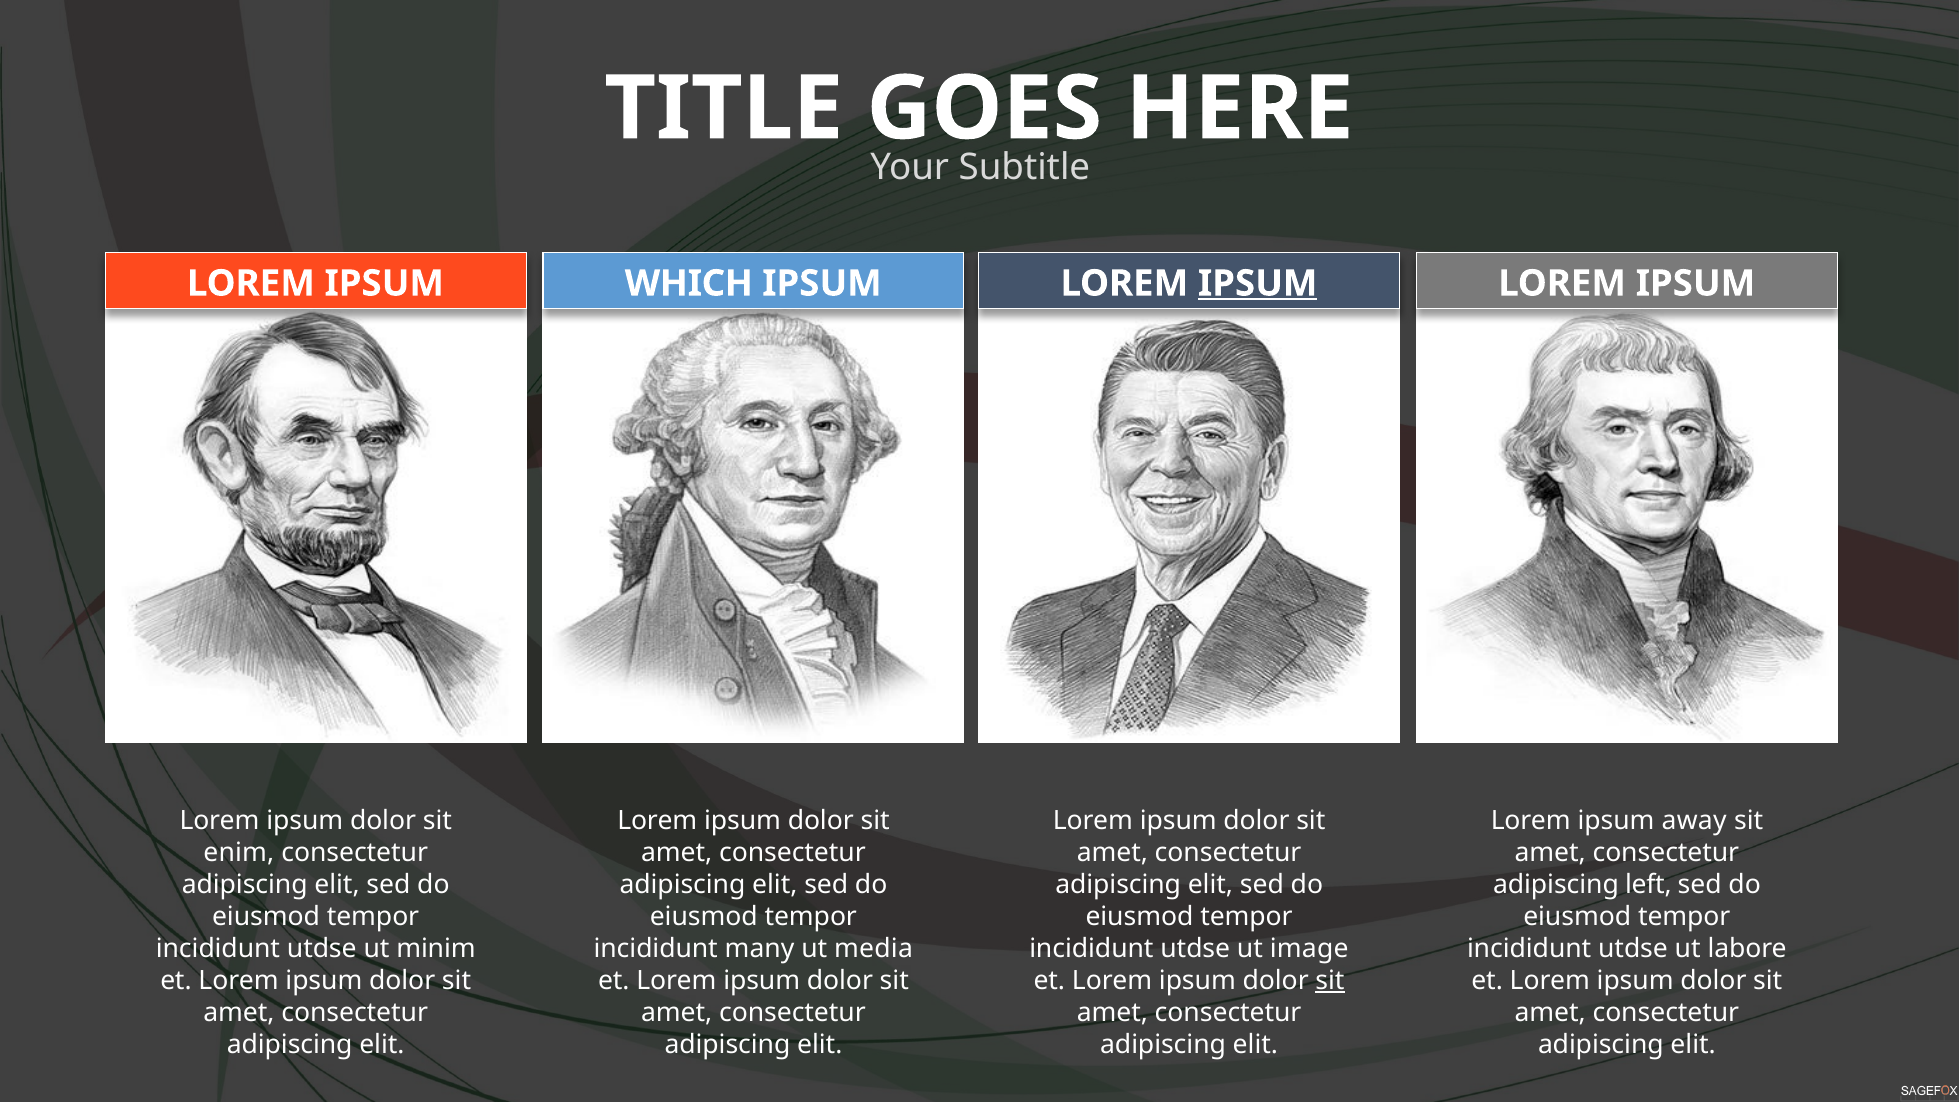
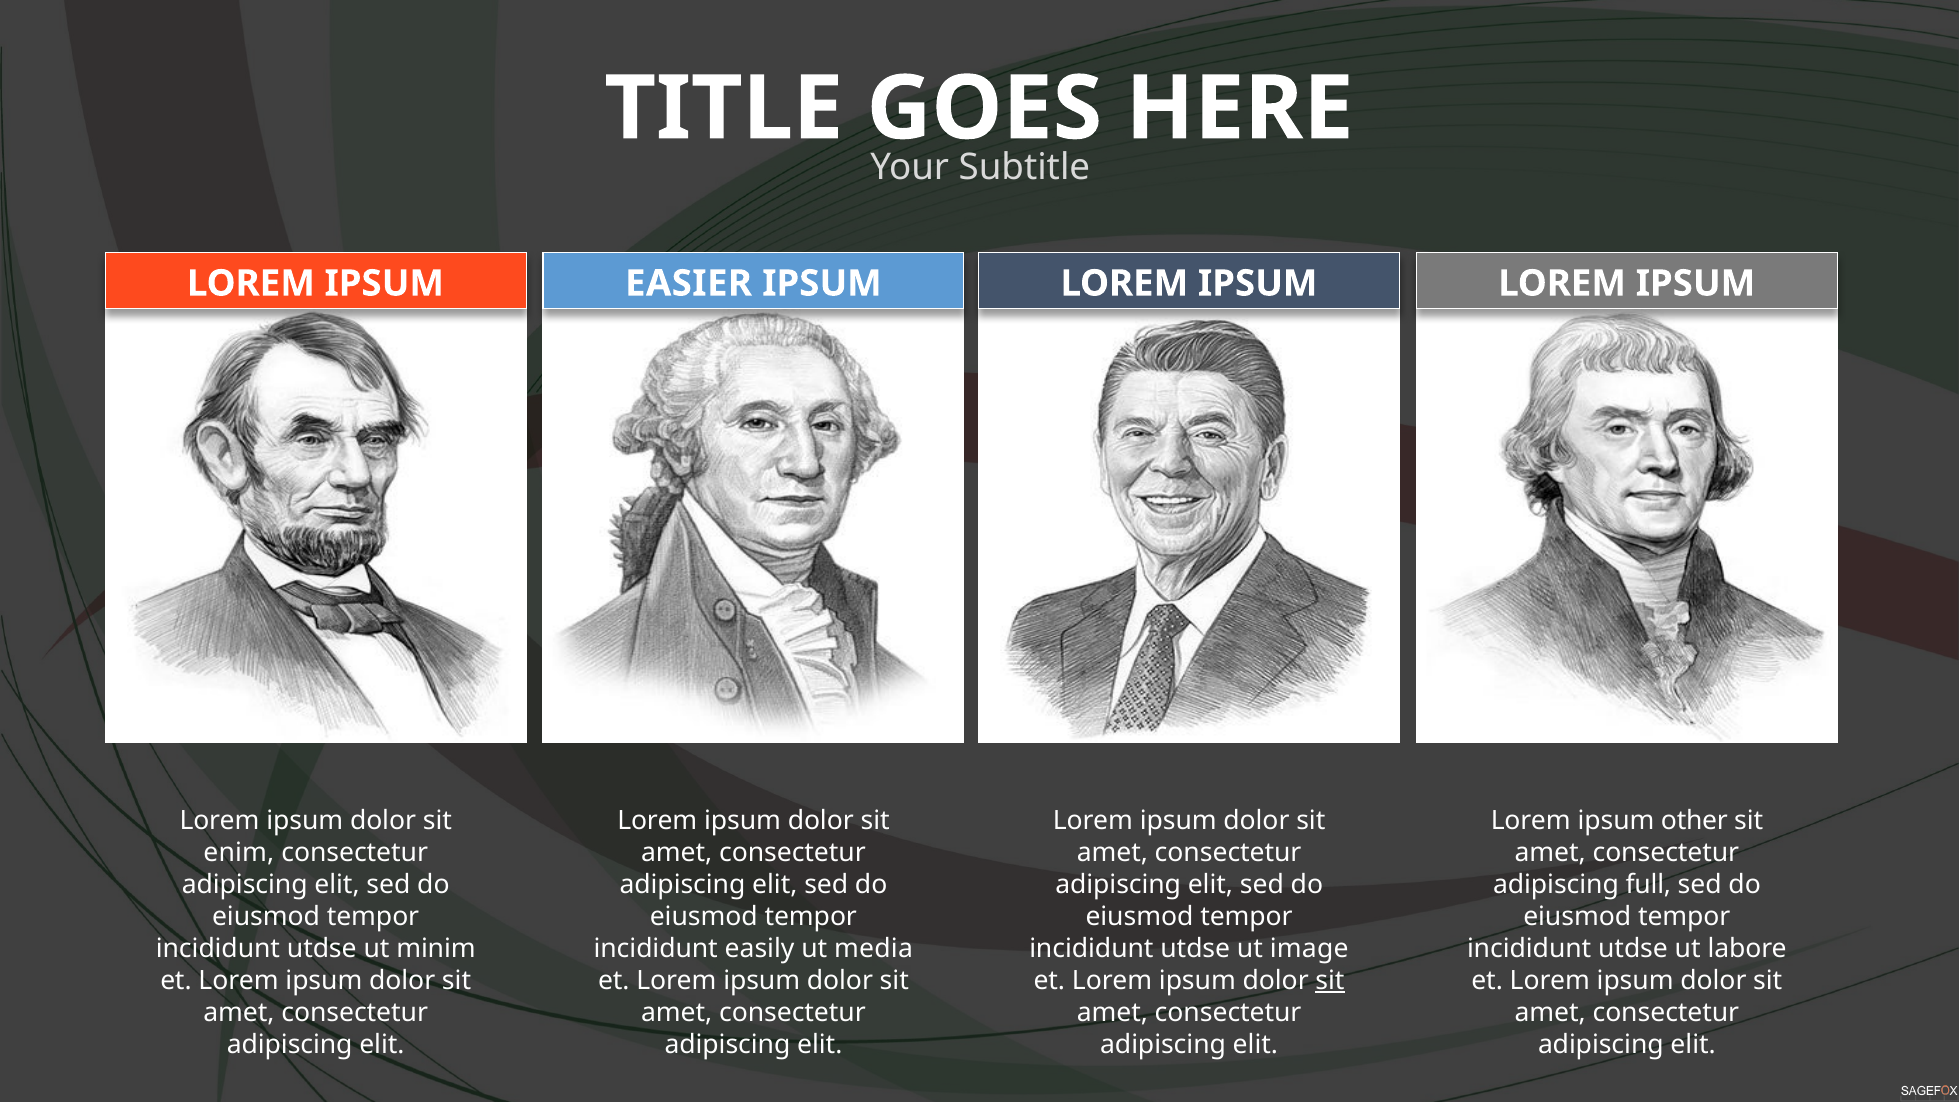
WHICH: WHICH -> EASIER
IPSUM at (1258, 283) underline: present -> none
away: away -> other
left: left -> full
many: many -> easily
